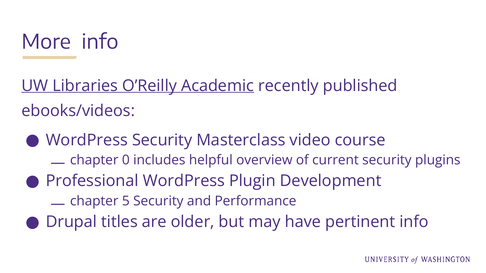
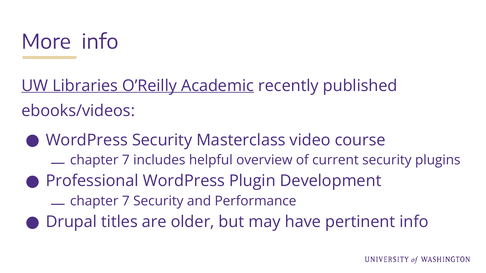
0 at (126, 160): 0 -> 7
5 at (126, 201): 5 -> 7
